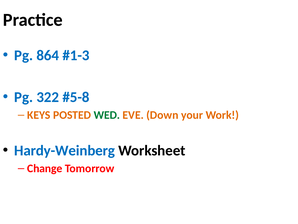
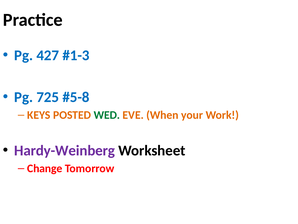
864: 864 -> 427
322: 322 -> 725
Down: Down -> When
Hardy-Weinberg colour: blue -> purple
